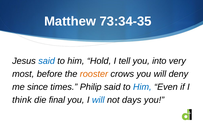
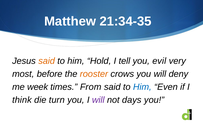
73:34-35: 73:34-35 -> 21:34-35
said at (47, 61) colour: blue -> orange
into: into -> evil
since: since -> week
Philip: Philip -> From
final: final -> turn
will at (98, 100) colour: blue -> purple
